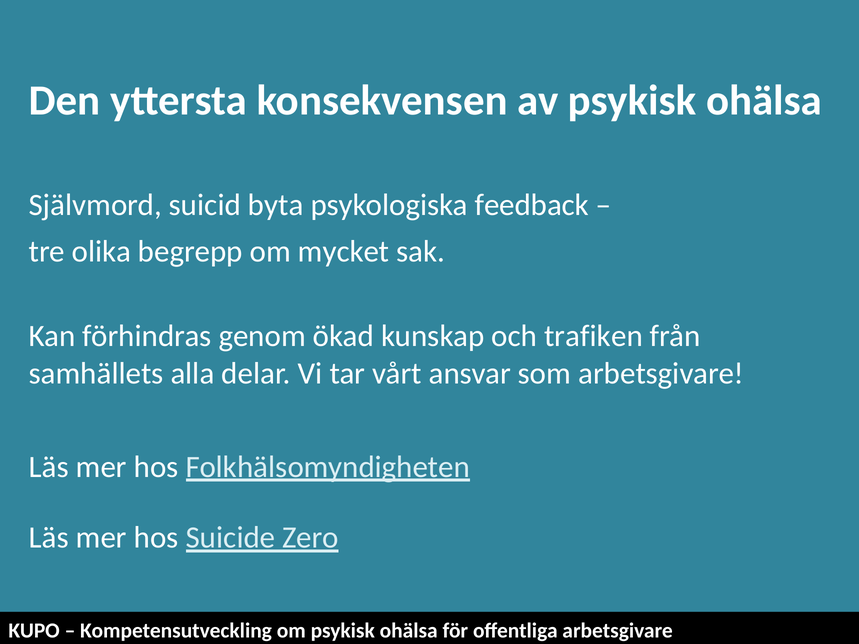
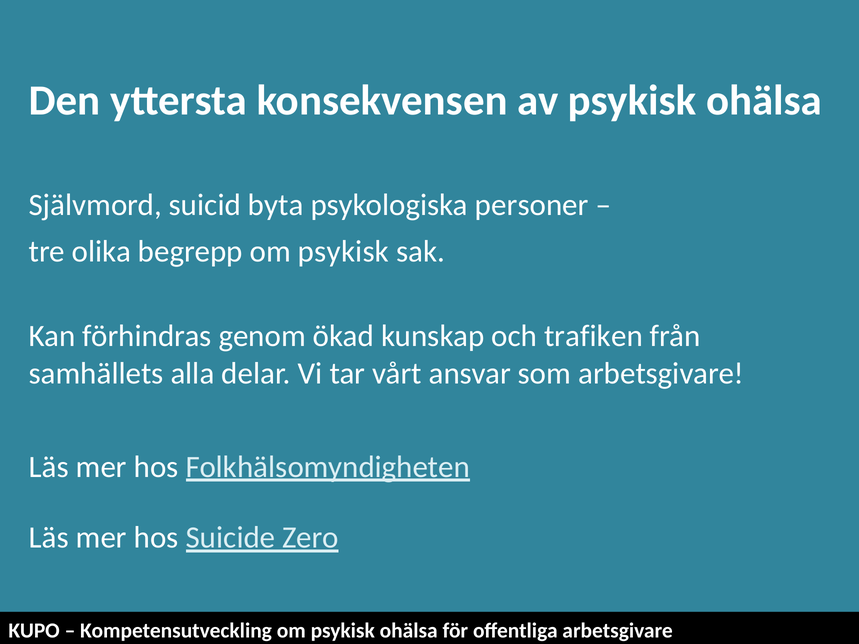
feedback: feedback -> personer
begrepp om mycket: mycket -> psykisk
